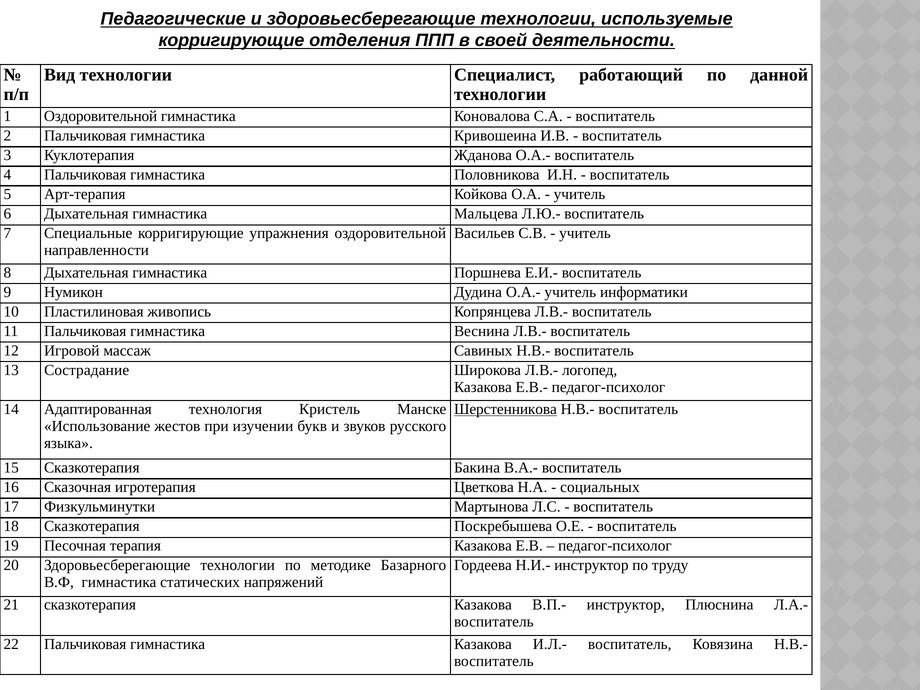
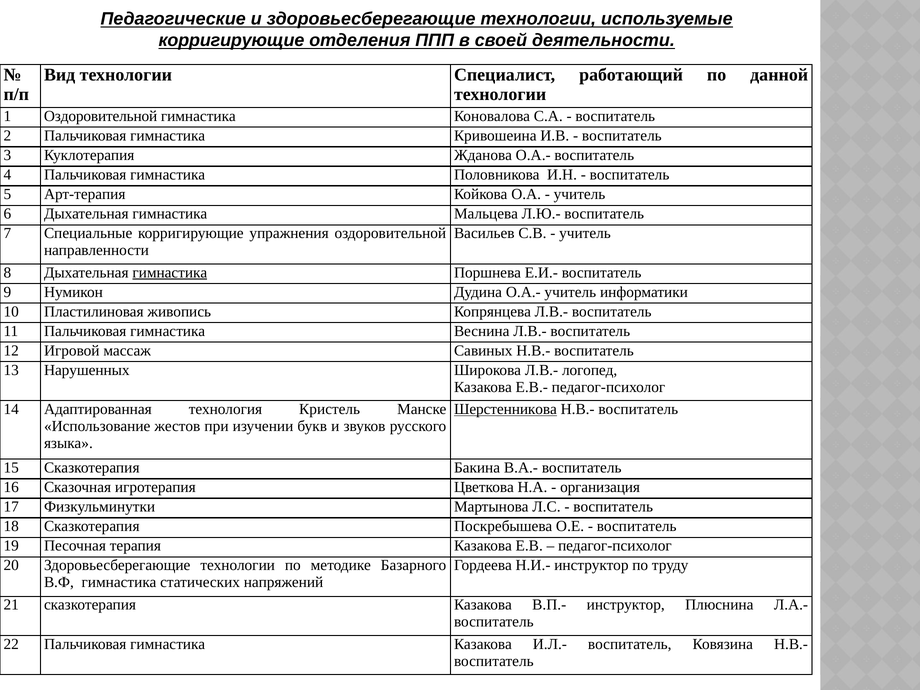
гимнастика at (170, 273) underline: none -> present
Сострадание: Сострадание -> Нарушенных
социальных: социальных -> организация
